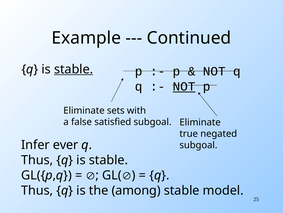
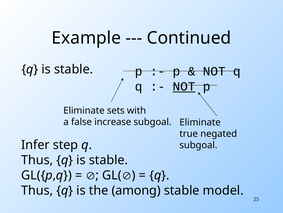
stable at (74, 69) underline: present -> none
satisfied: satisfied -> increase
ever: ever -> step
